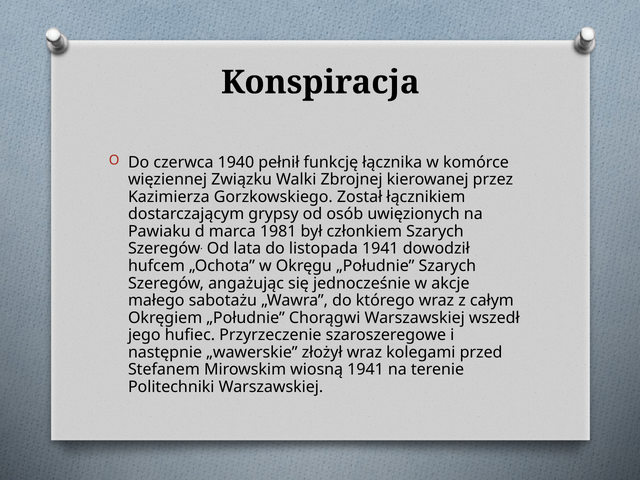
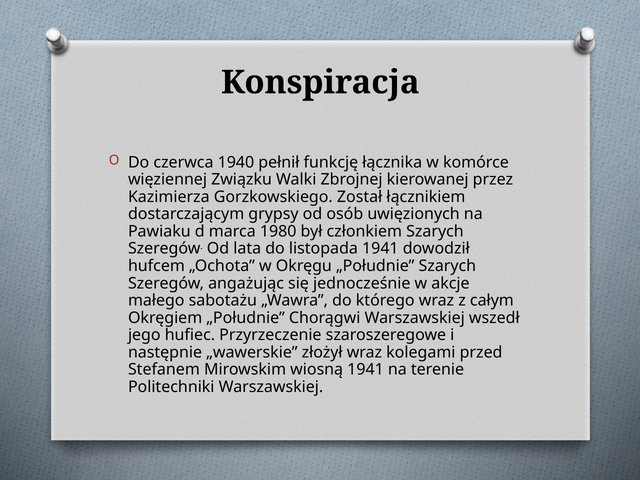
1981: 1981 -> 1980
